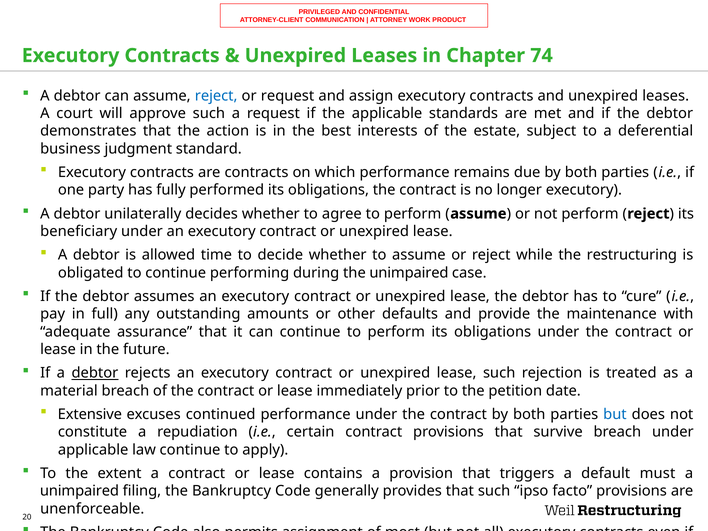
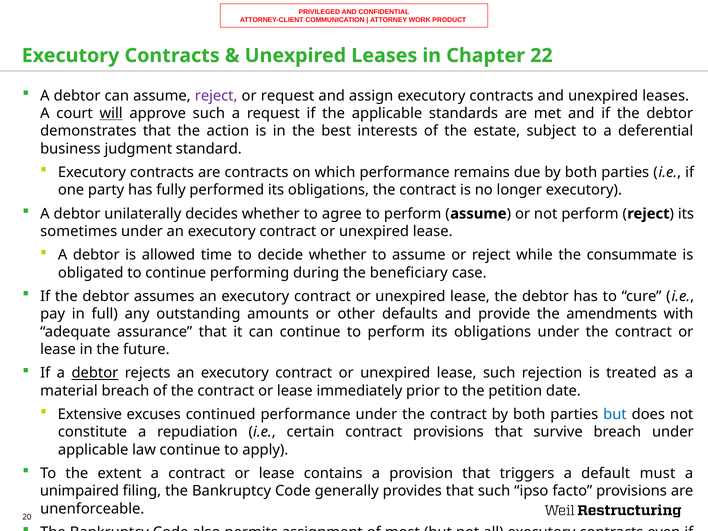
74: 74 -> 22
reject at (216, 96) colour: blue -> purple
will underline: none -> present
beneficiary: beneficiary -> sometimes
restructuring: restructuring -> consummate
the unimpaired: unimpaired -> beneficiary
maintenance: maintenance -> amendments
